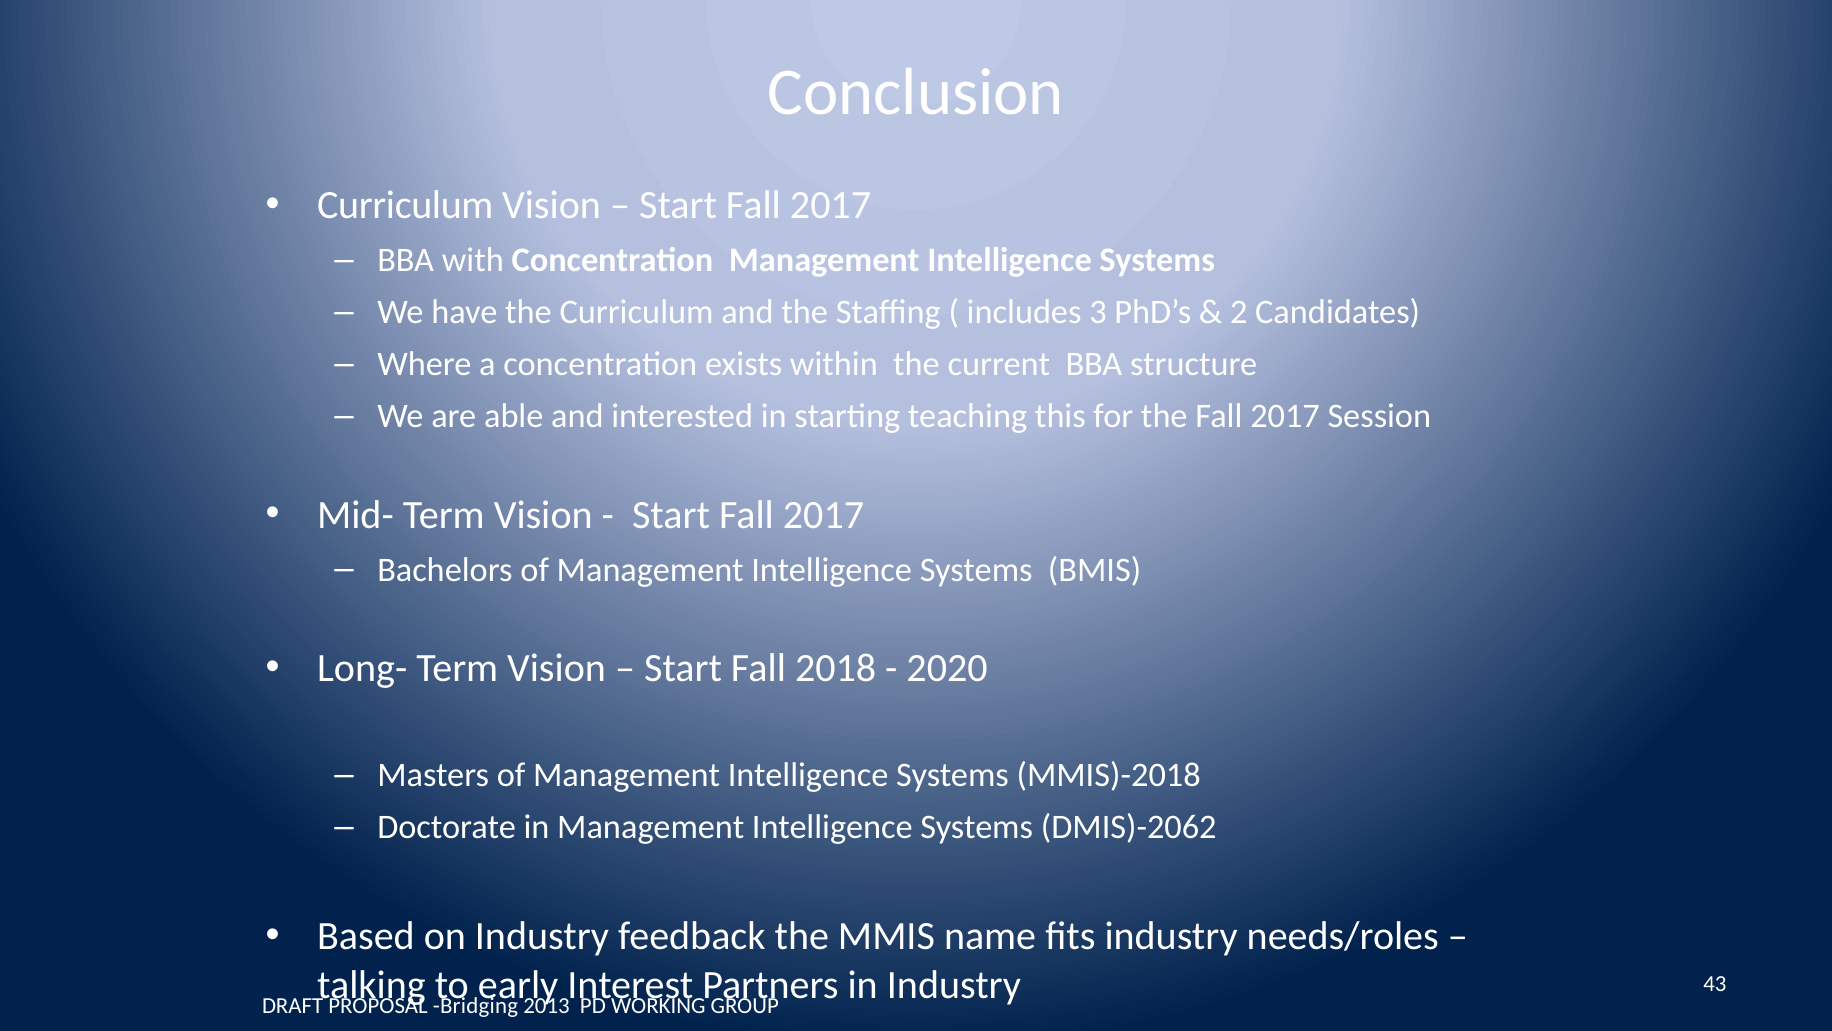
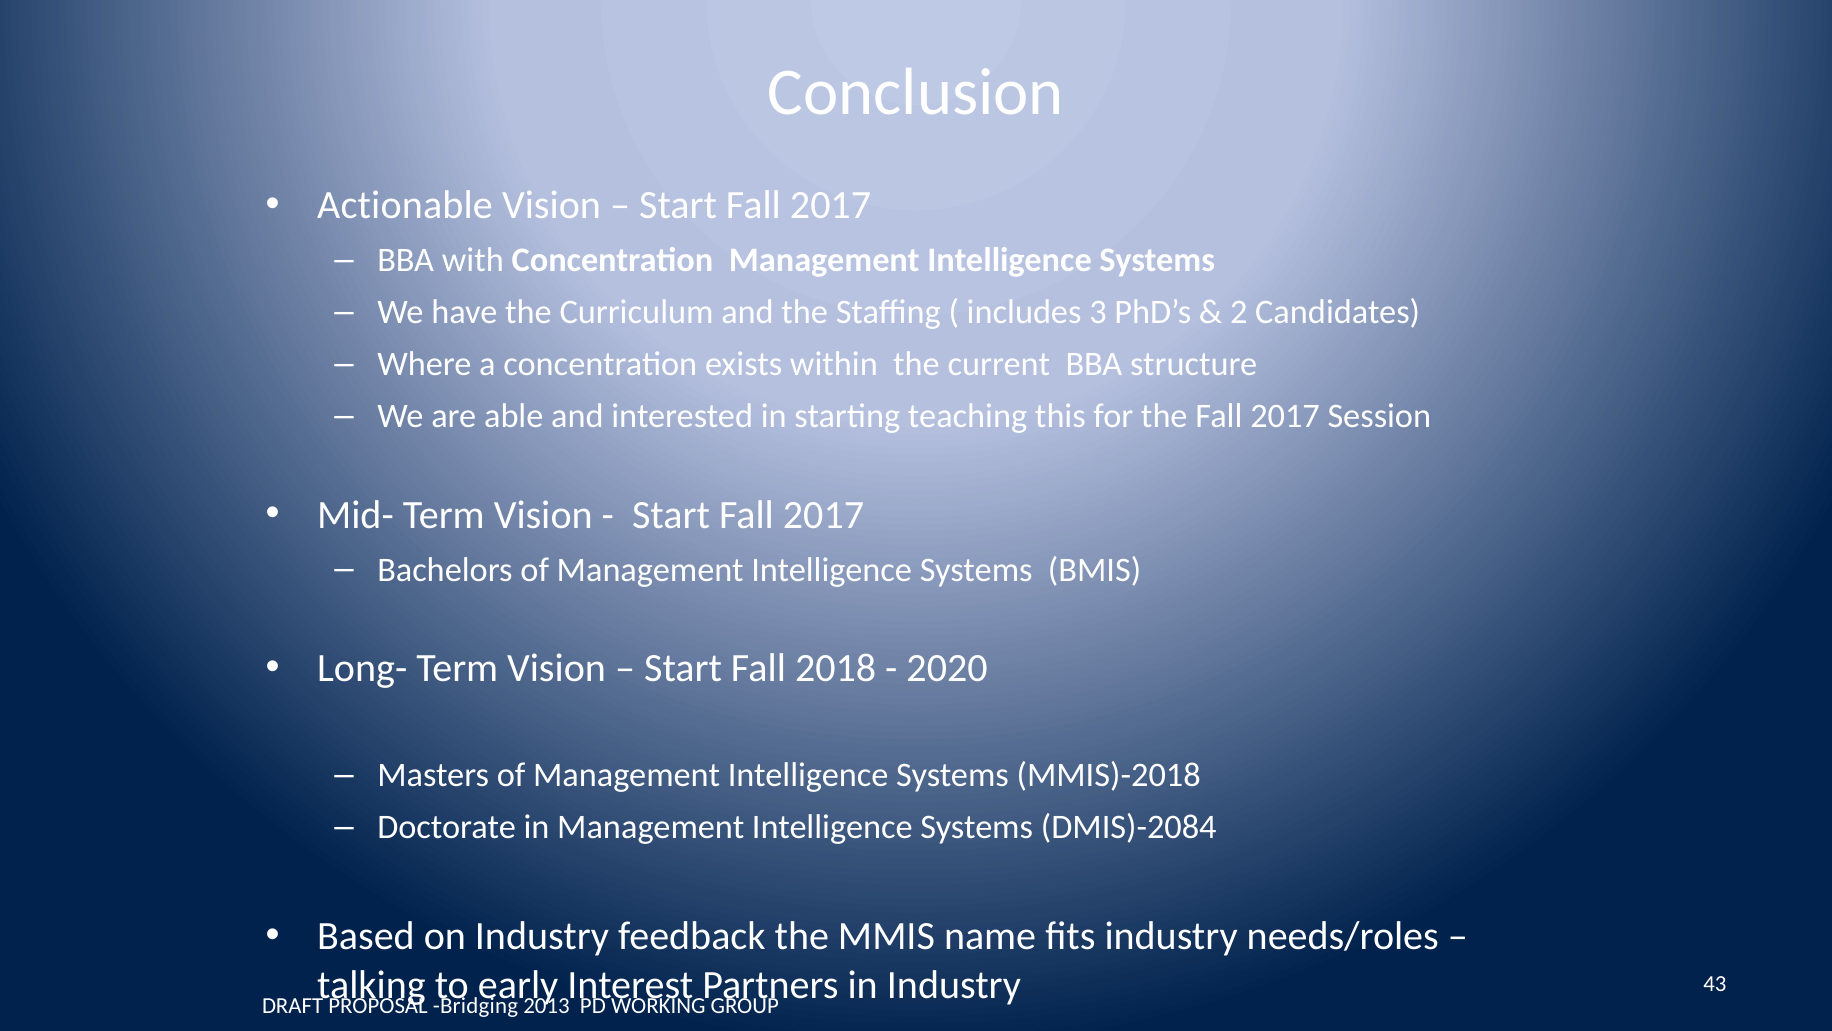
Curriculum at (405, 205): Curriculum -> Actionable
DMIS)-2062: DMIS)-2062 -> DMIS)-2084
